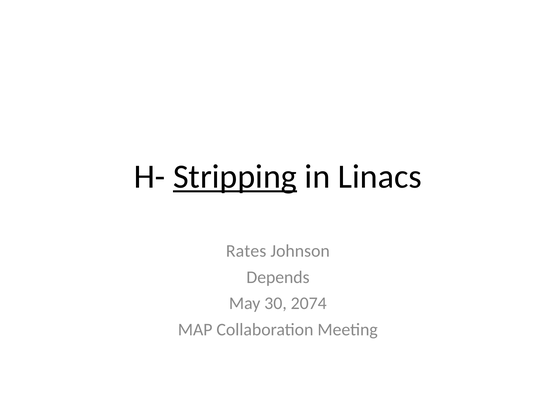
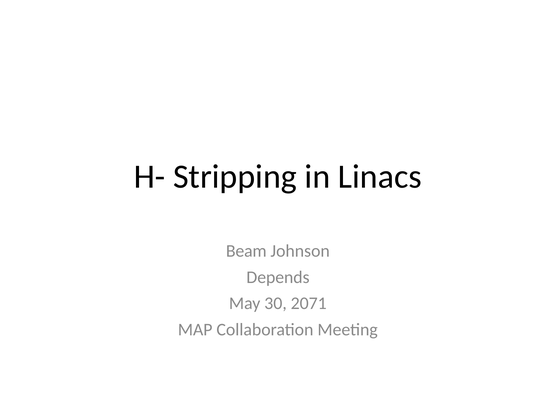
Stripping underline: present -> none
Rates: Rates -> Beam
2074: 2074 -> 2071
